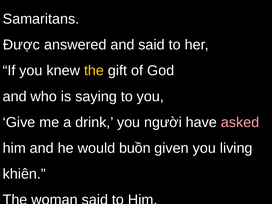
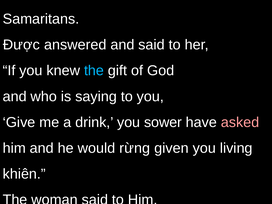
the at (94, 71) colour: yellow -> light blue
người: người -> sower
buồn: buồn -> rừng
